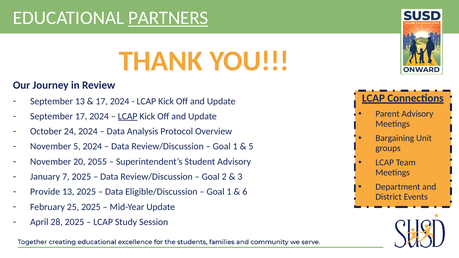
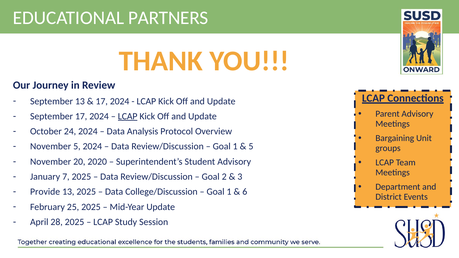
PARTNERS underline: present -> none
2055: 2055 -> 2020
Eligible/Discussion: Eligible/Discussion -> College/Discussion
